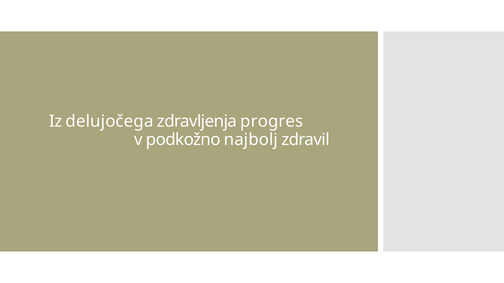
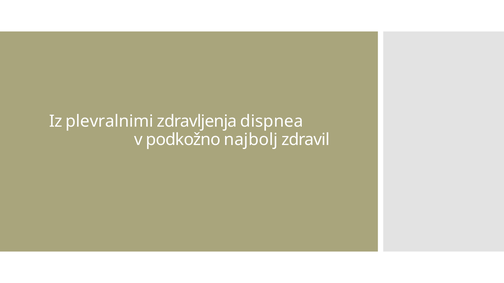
delujočega: delujočega -> plevralnimi
progres: progres -> dispnea
